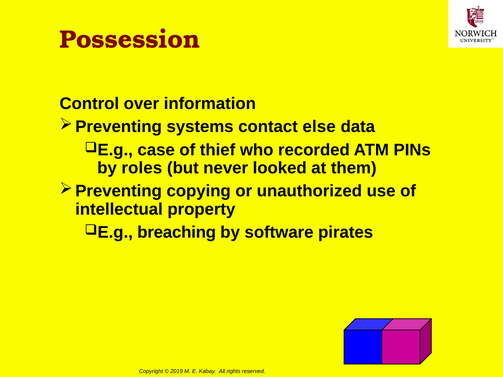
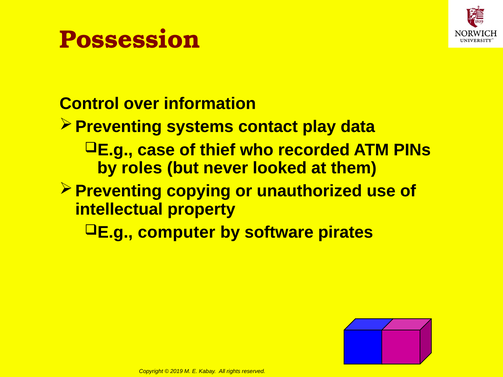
else: else -> play
breaching: breaching -> computer
